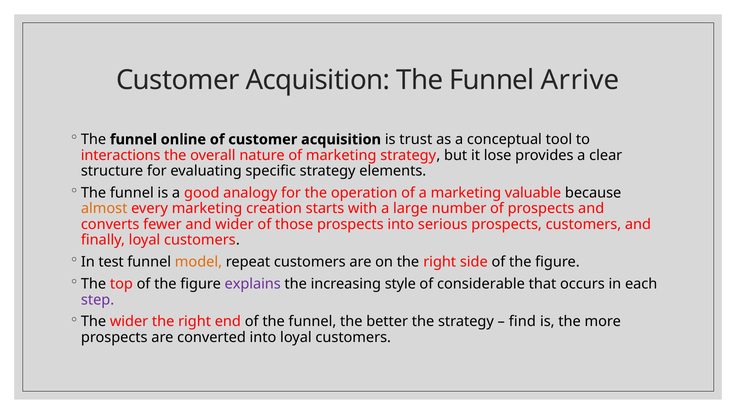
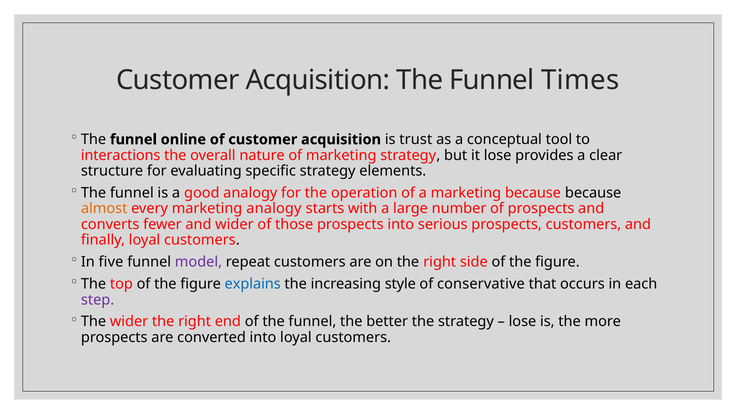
Arrive: Arrive -> Times
marketing valuable: valuable -> because
marketing creation: creation -> analogy
test: test -> five
model colour: orange -> purple
explains colour: purple -> blue
considerable: considerable -> conservative
find at (522, 322): find -> lose
